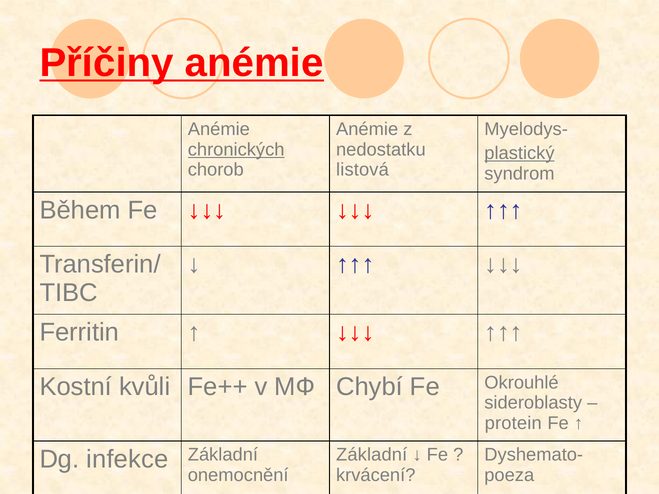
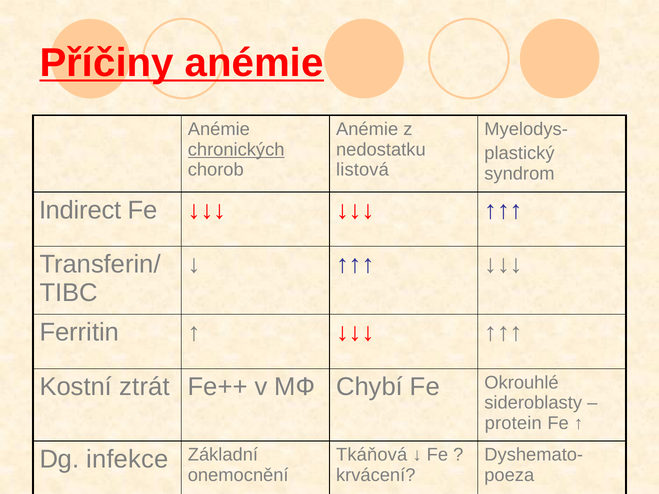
plastický underline: present -> none
Během: Během -> Indirect
kvůli: kvůli -> ztrát
Základní at (372, 455): Základní -> Tkáňová
